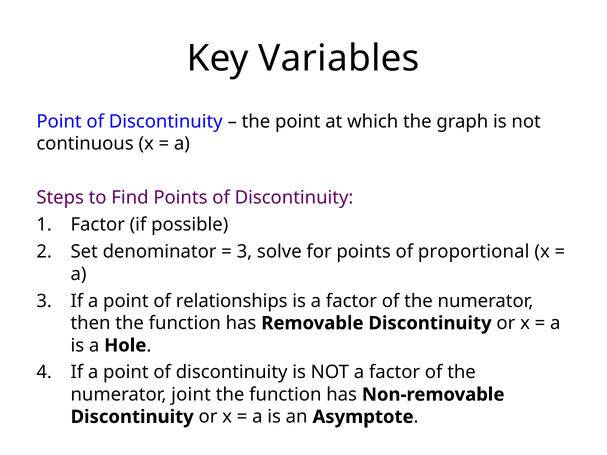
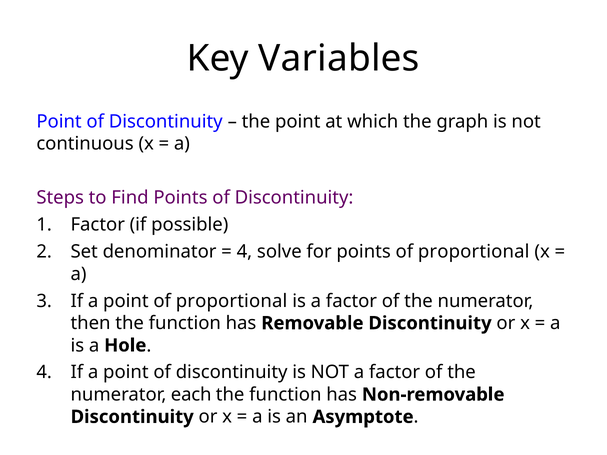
3 at (244, 252): 3 -> 4
point of relationships: relationships -> proportional
joint: joint -> each
